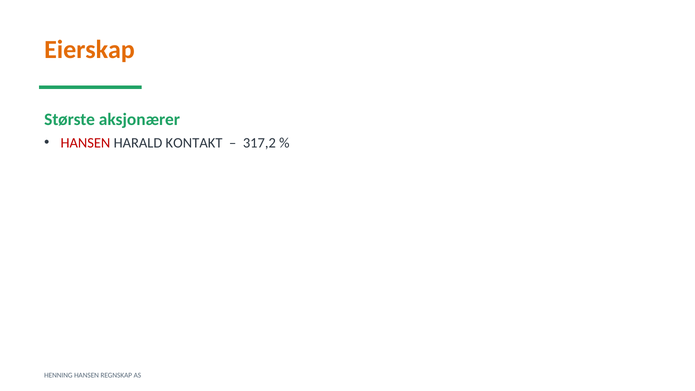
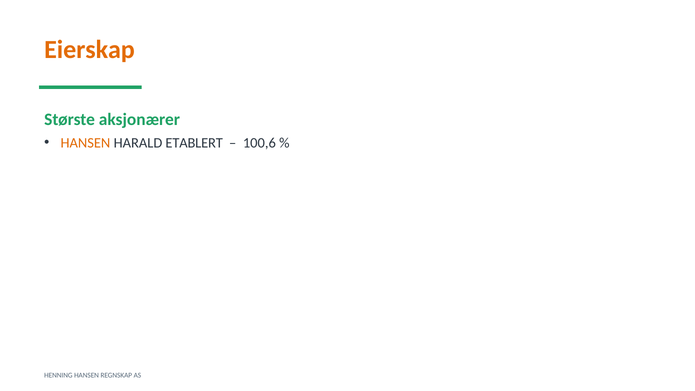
HANSEN at (85, 143) colour: red -> orange
KONTAKT: KONTAKT -> ETABLERT
317,2: 317,2 -> 100,6
